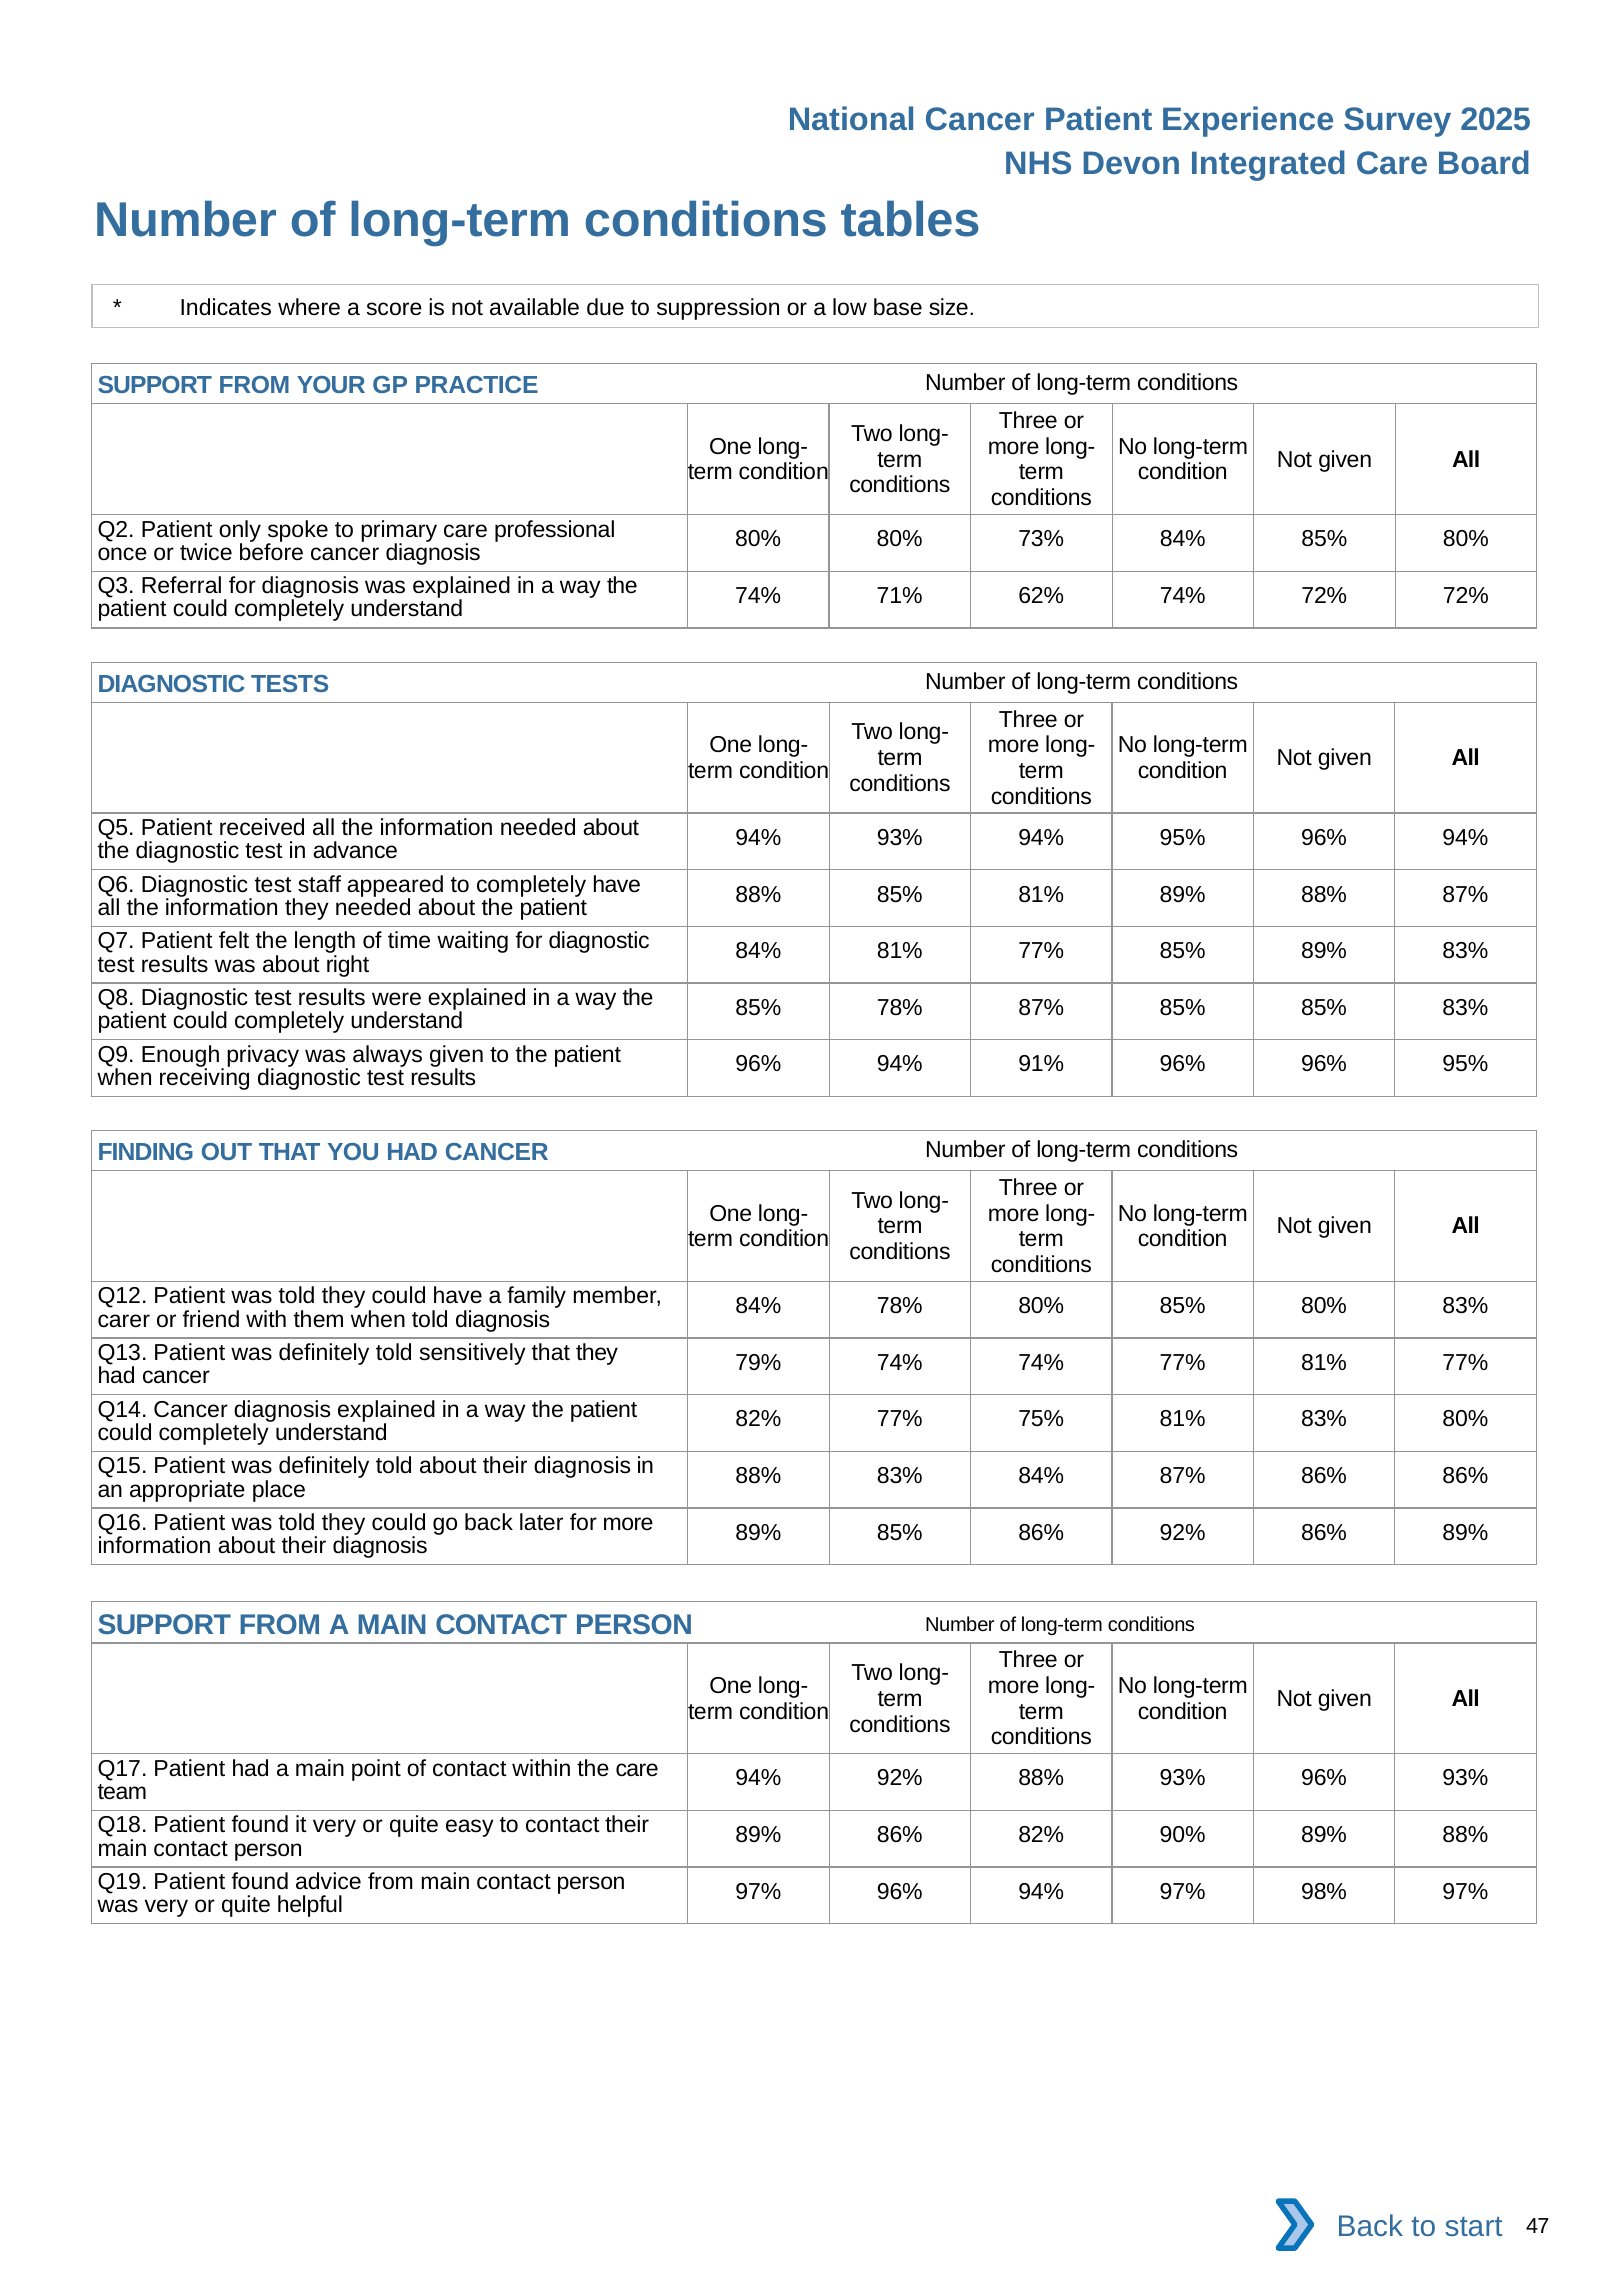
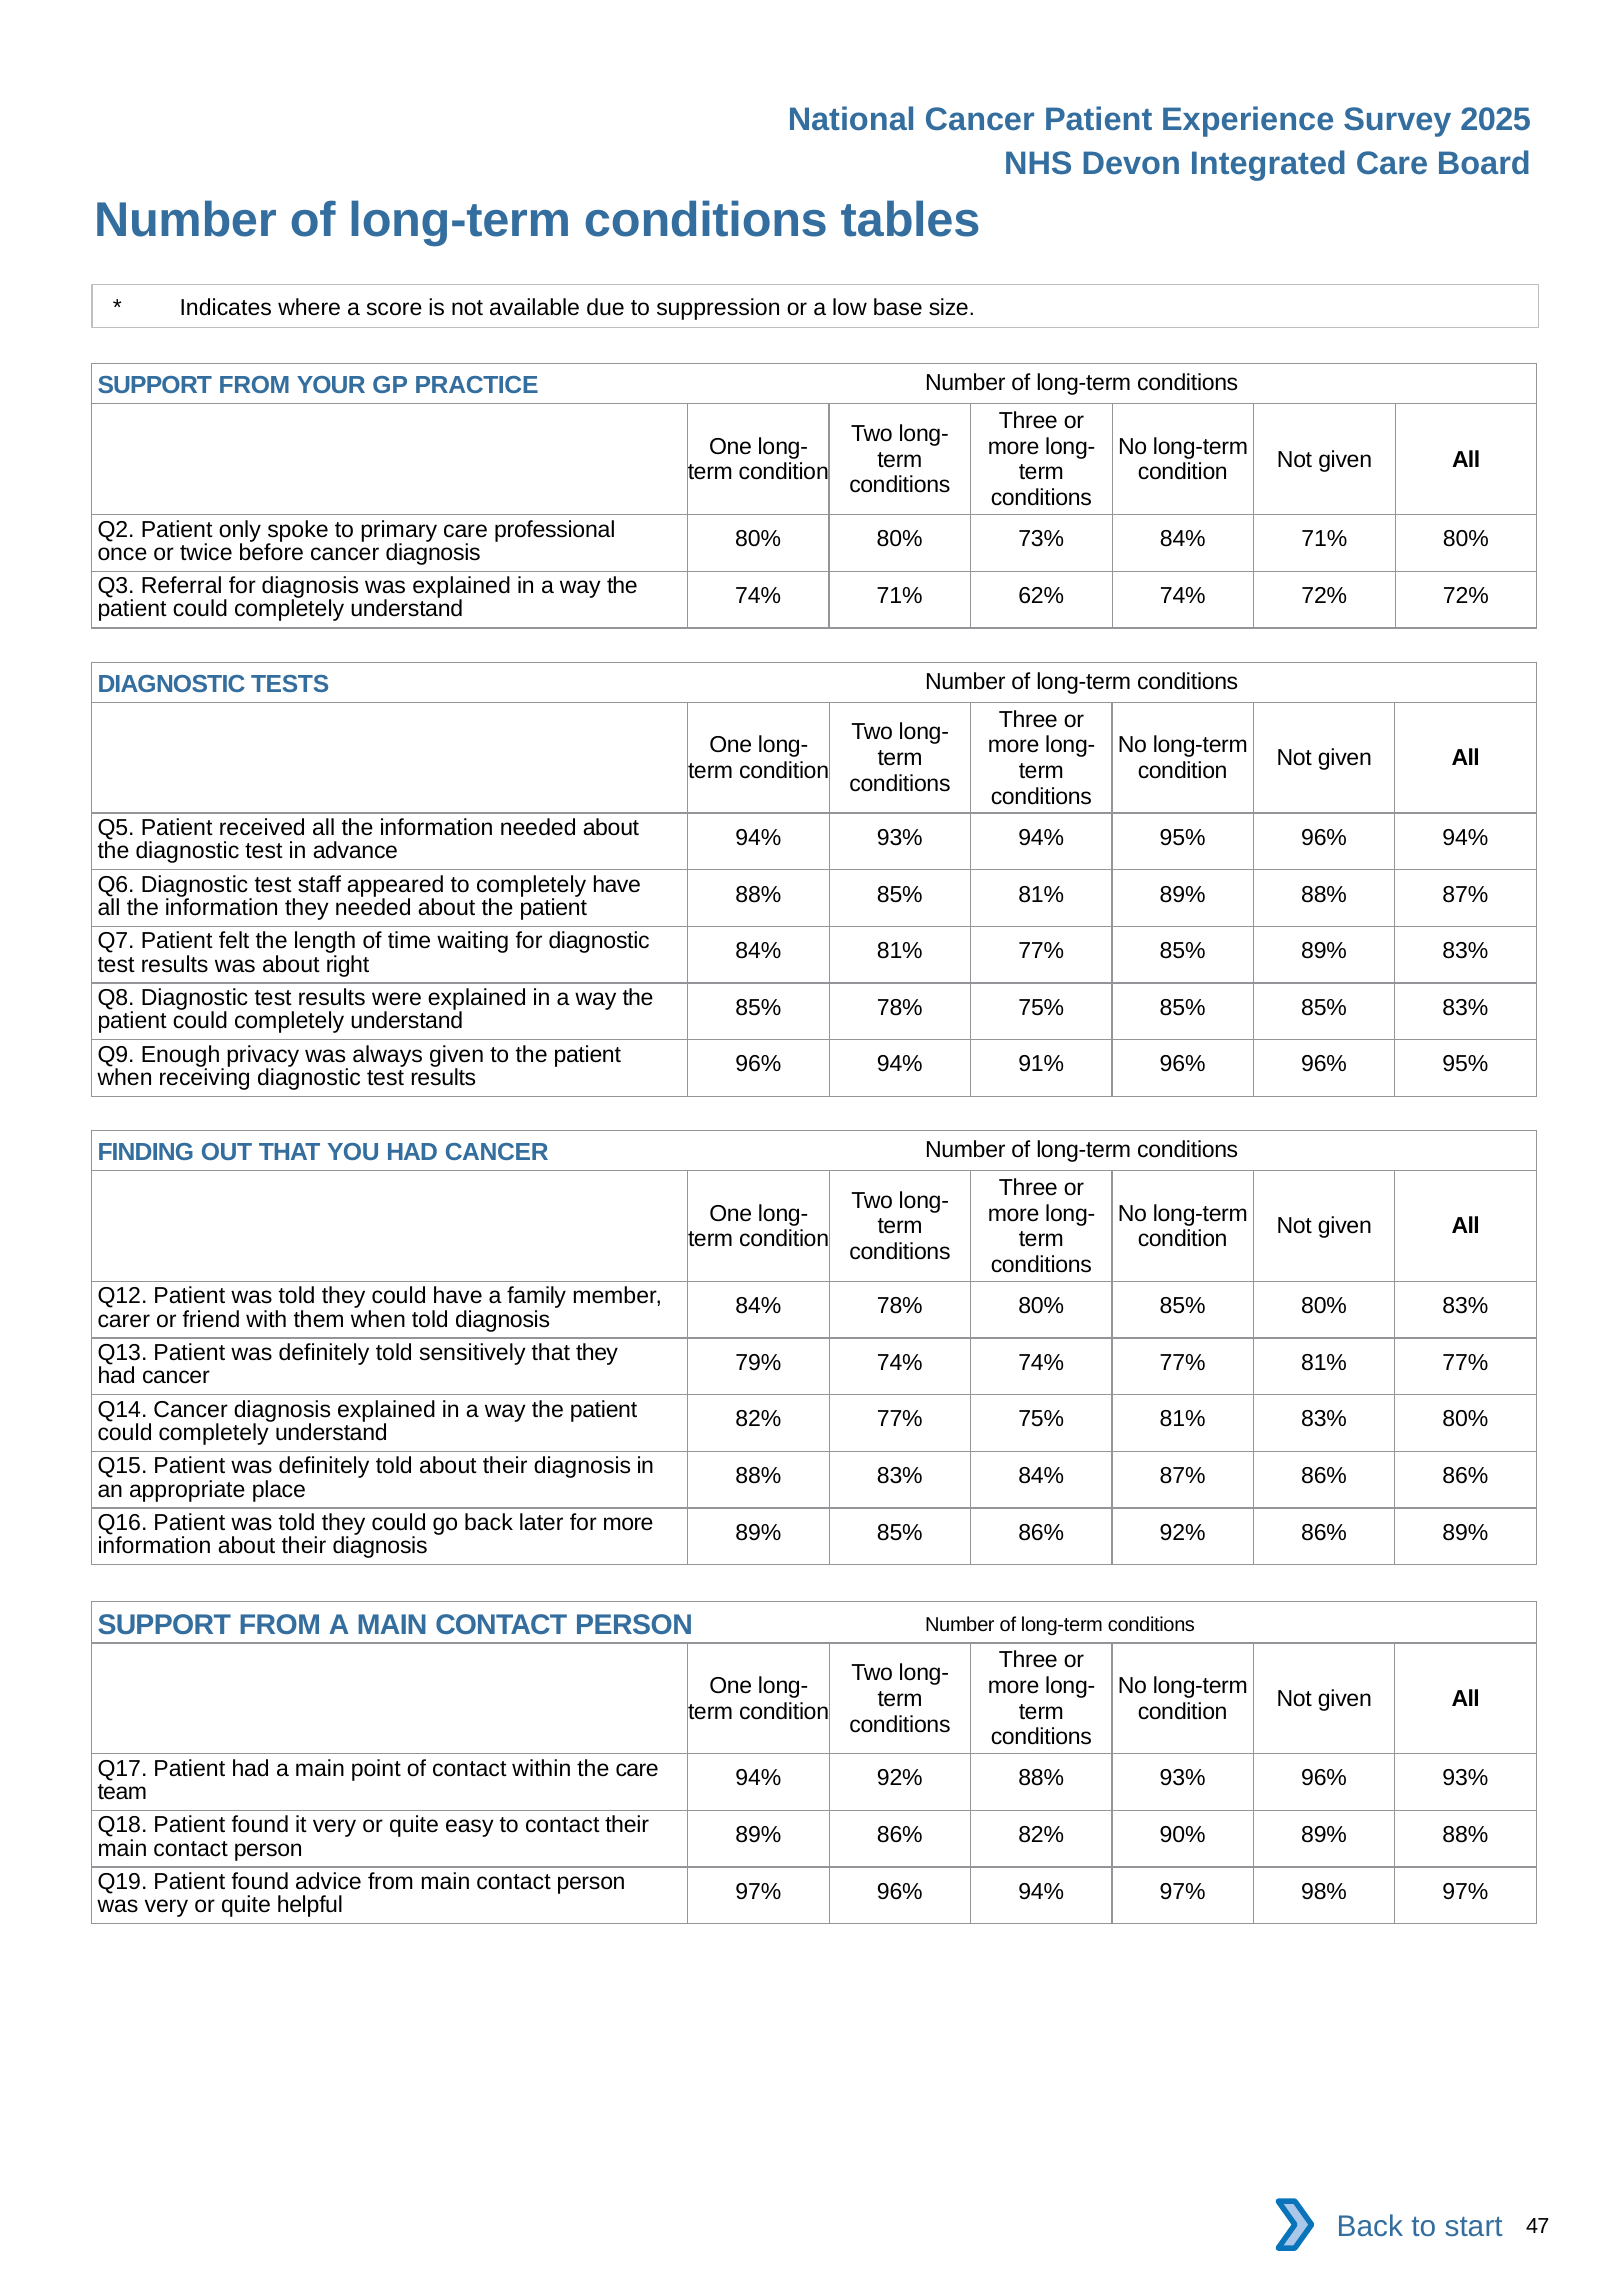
84% 85%: 85% -> 71%
78% 87%: 87% -> 75%
